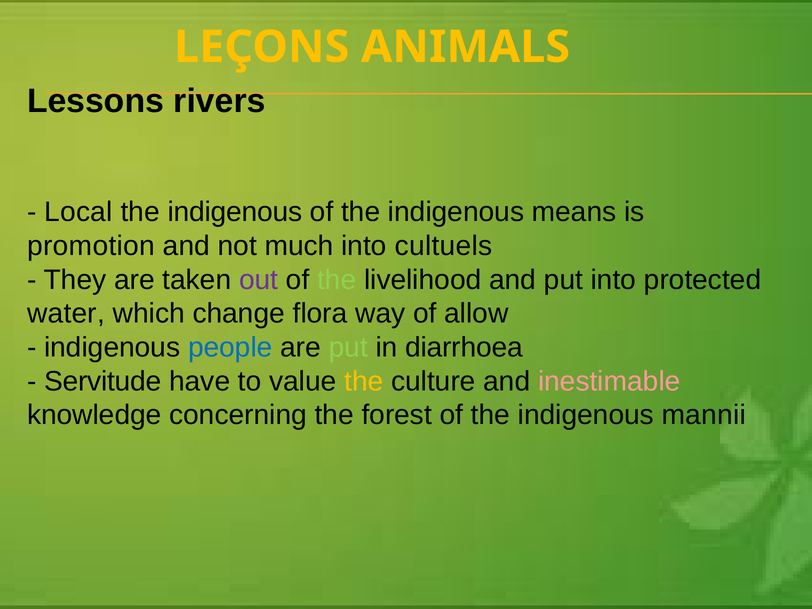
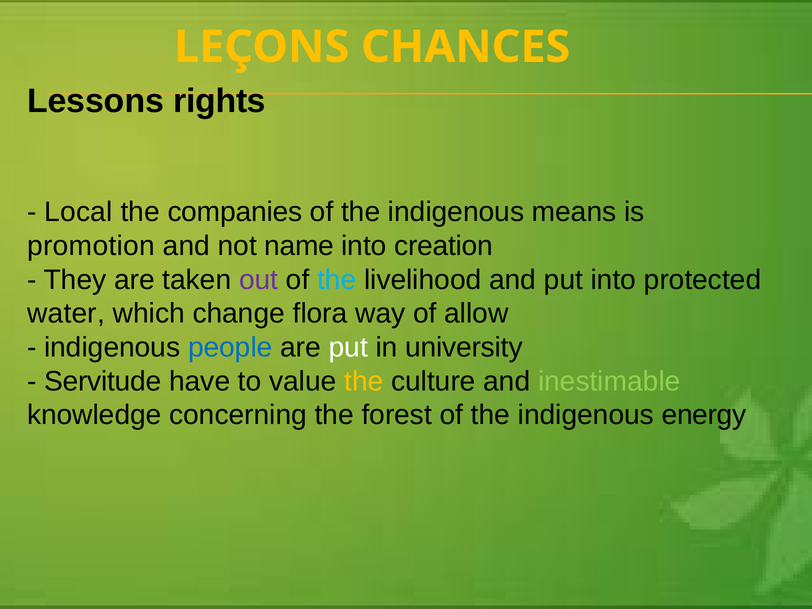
ANIMALS: ANIMALS -> CHANCES
rivers: rivers -> rights
indigenous at (235, 212): indigenous -> companies
much: much -> name
cultuels: cultuels -> creation
the at (337, 280) colour: light green -> light blue
put at (348, 347) colour: light green -> white
diarrhoea: diarrhoea -> university
inestimable colour: pink -> light green
mannii: mannii -> energy
